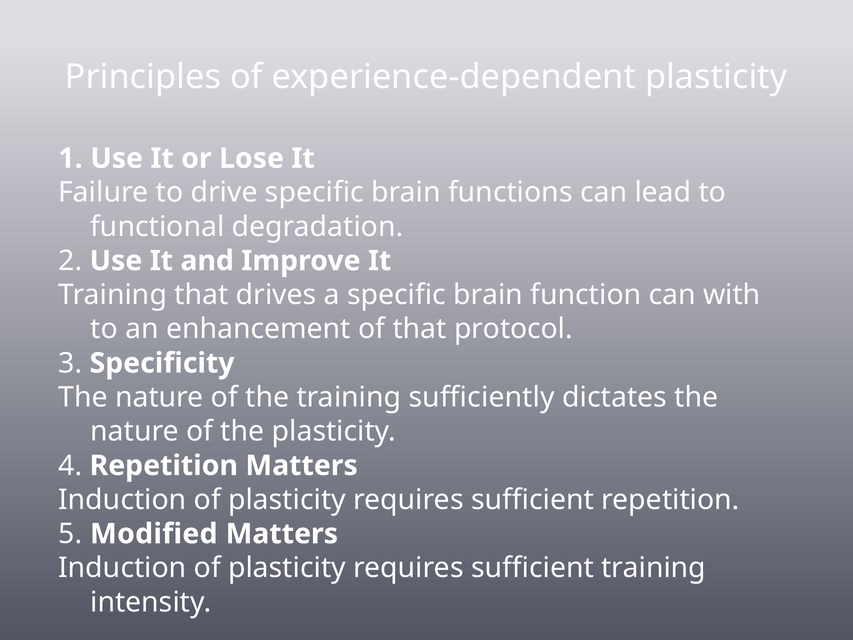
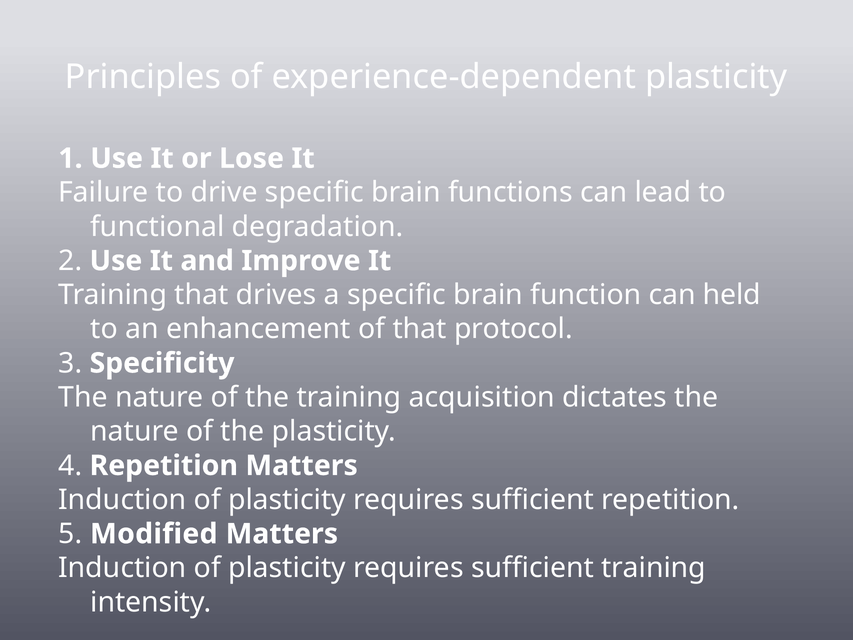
with: with -> held
sufficiently: sufficiently -> acquisition
